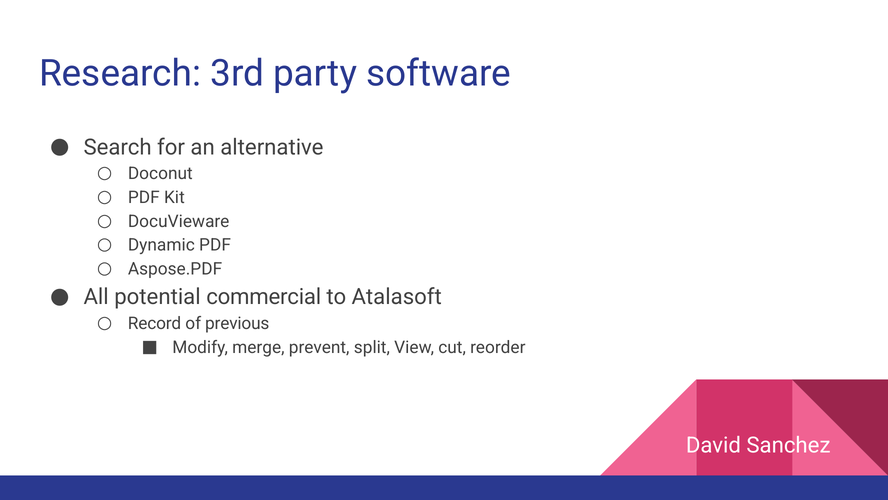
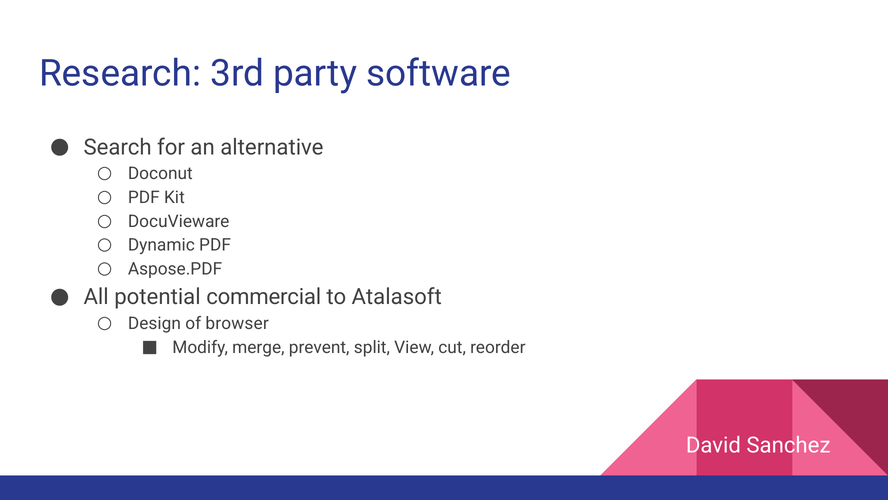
Record: Record -> Design
previous: previous -> browser
